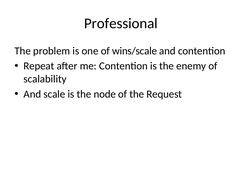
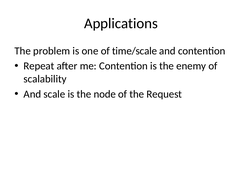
Professional: Professional -> Applications
wins/scale: wins/scale -> time/scale
